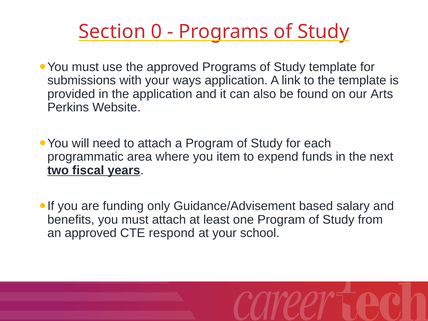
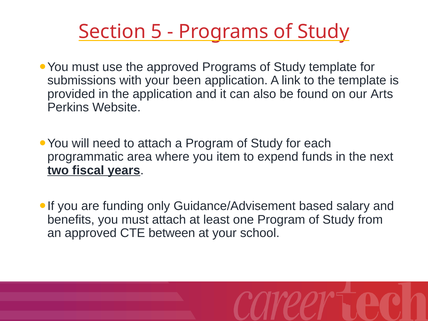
0: 0 -> 5
ways: ways -> been
respond: respond -> between
